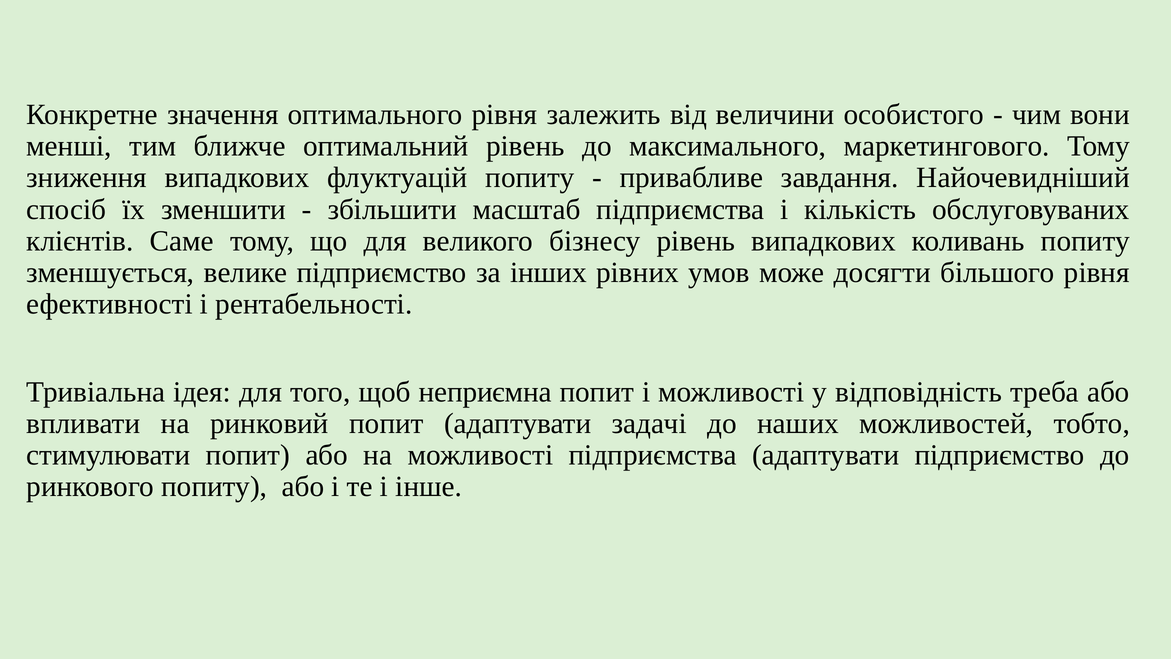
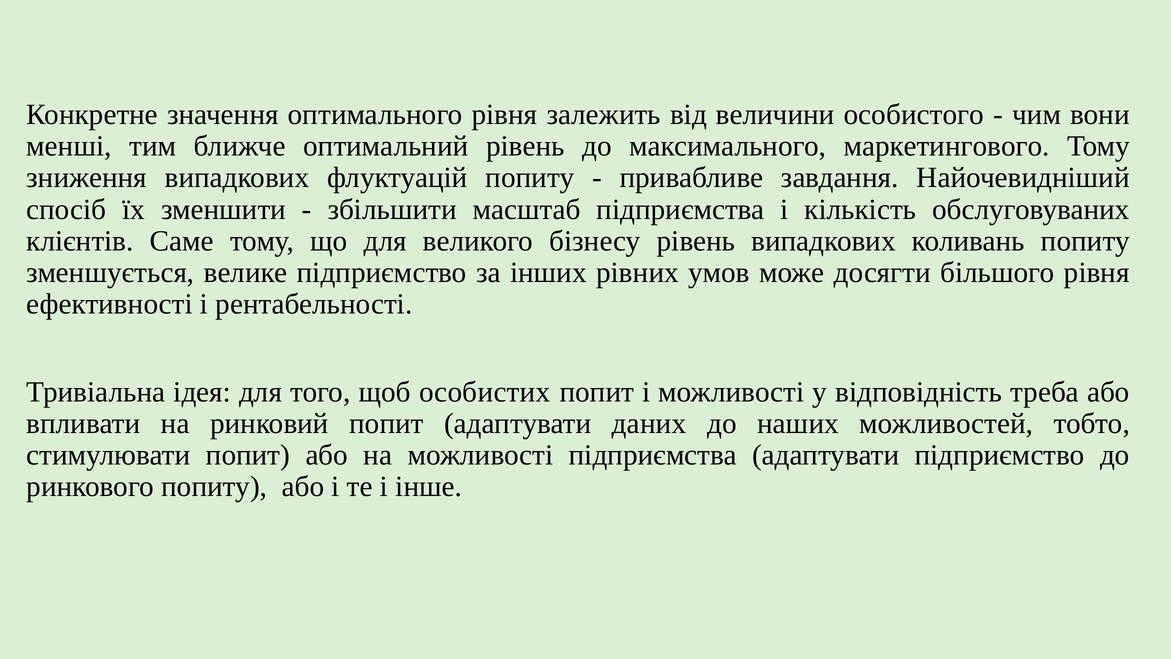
неприємна: неприємна -> особистих
задачі: задачі -> даних
